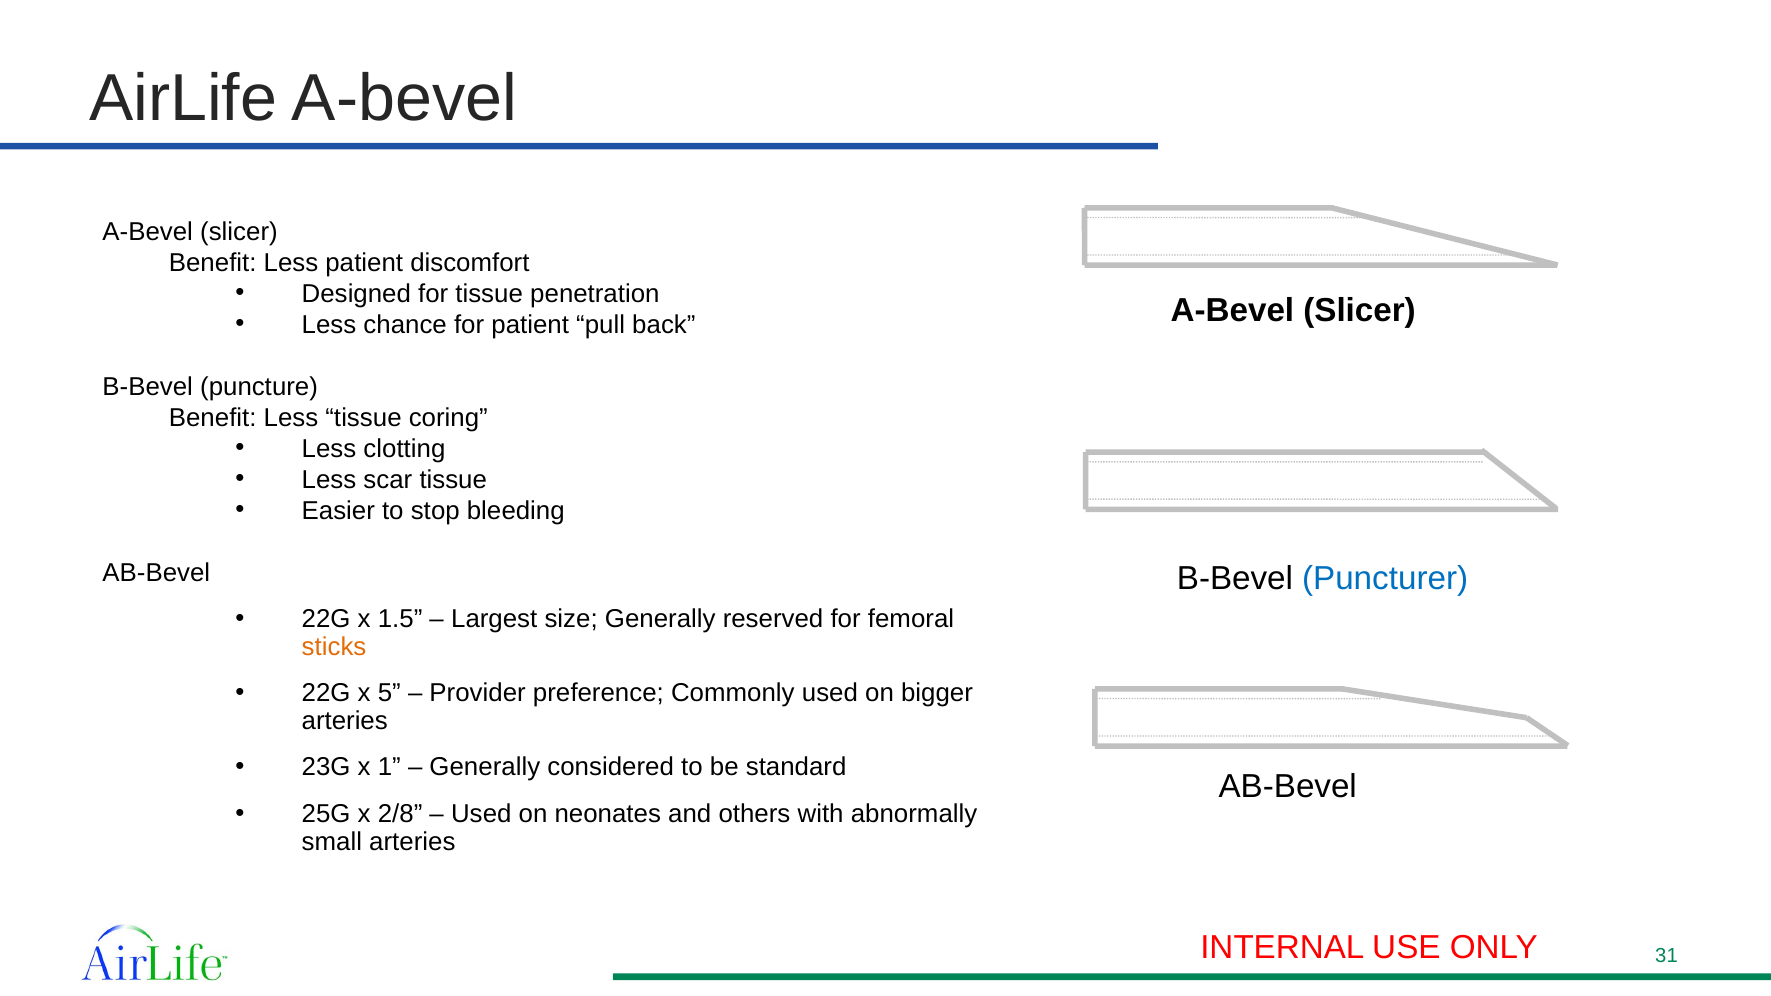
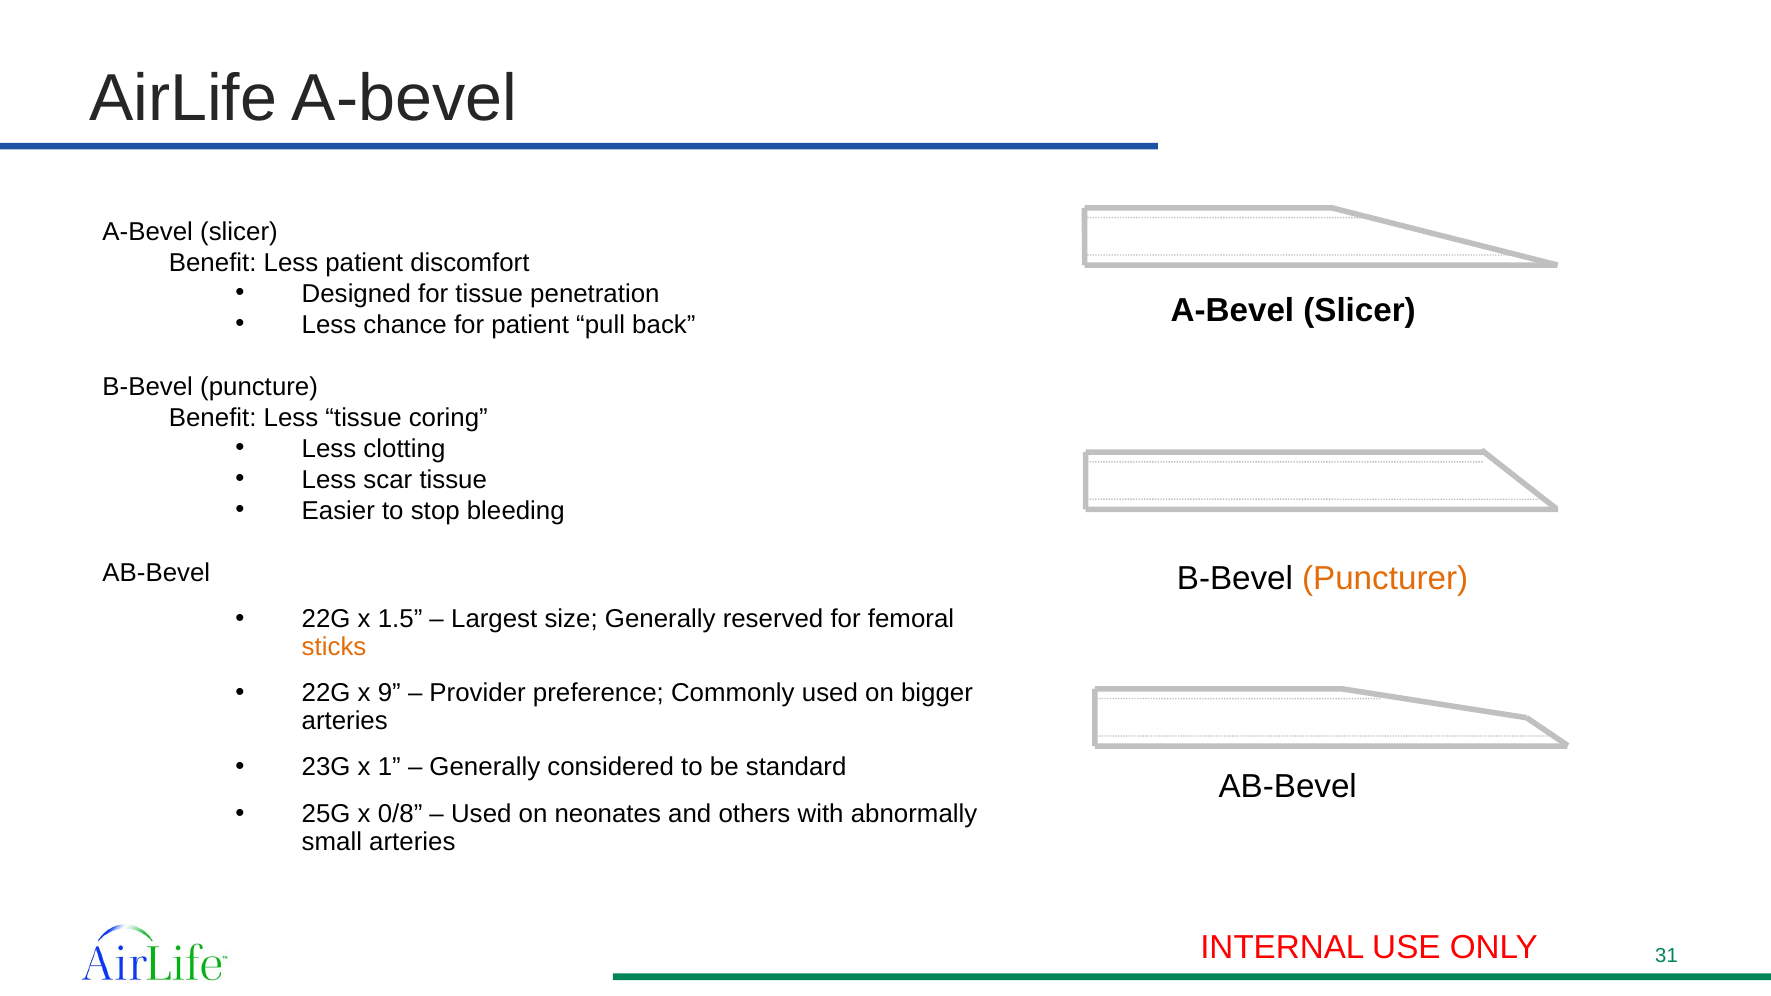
Puncturer colour: blue -> orange
5: 5 -> 9
2/8: 2/8 -> 0/8
